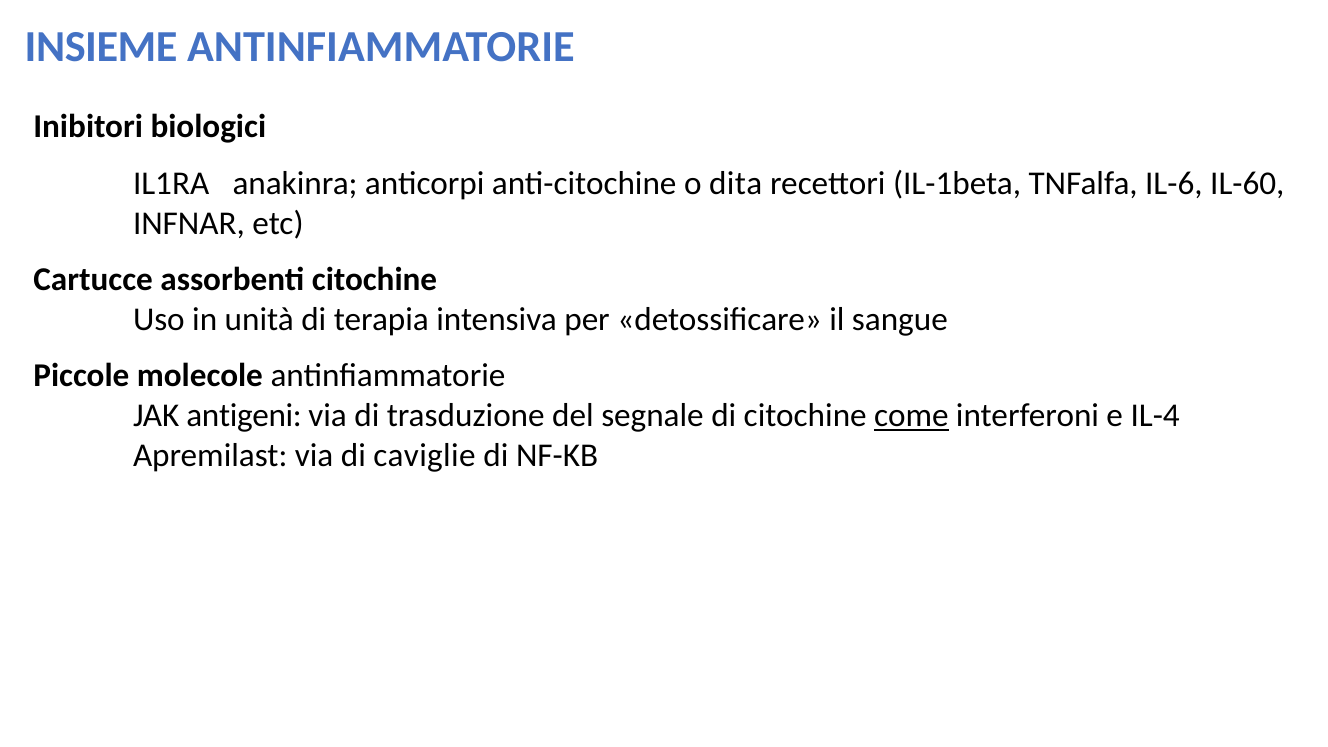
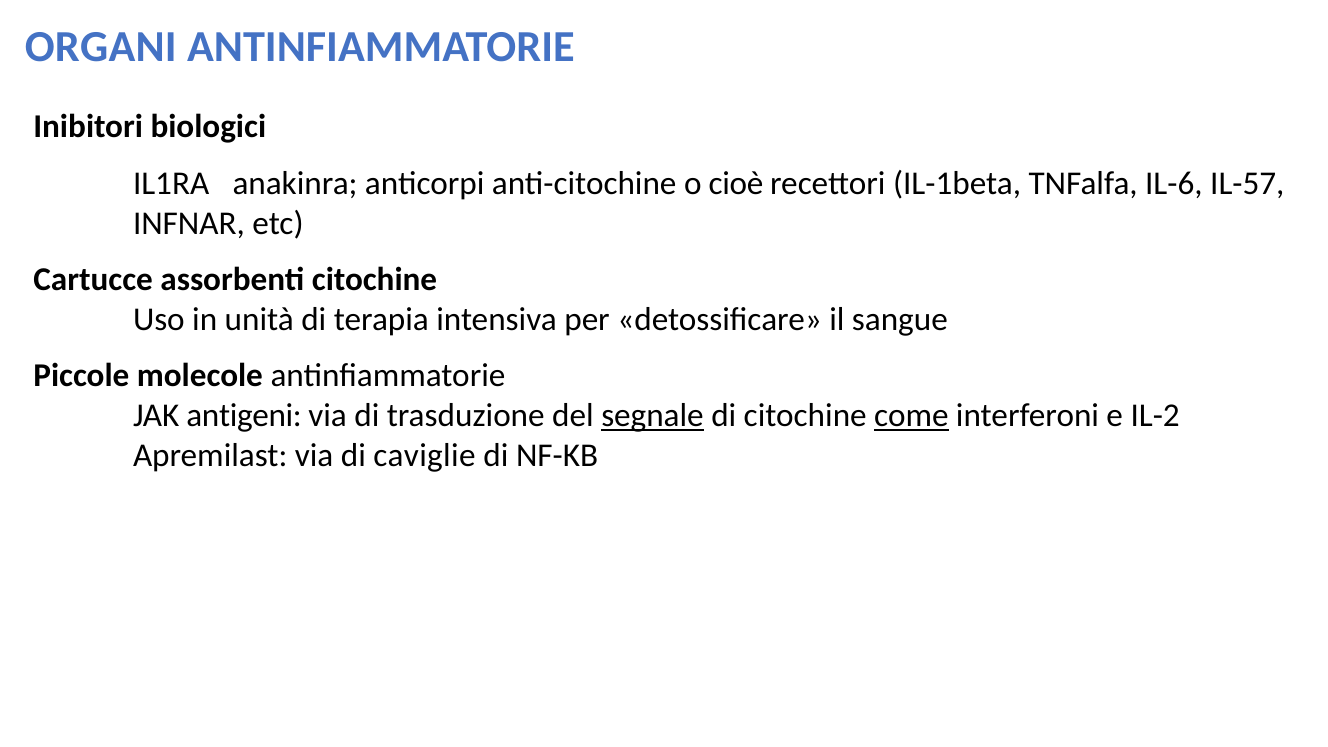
INSIEME: INSIEME -> ORGANI
dita: dita -> cioè
IL-60: IL-60 -> IL-57
segnale underline: none -> present
IL-4: IL-4 -> IL-2
